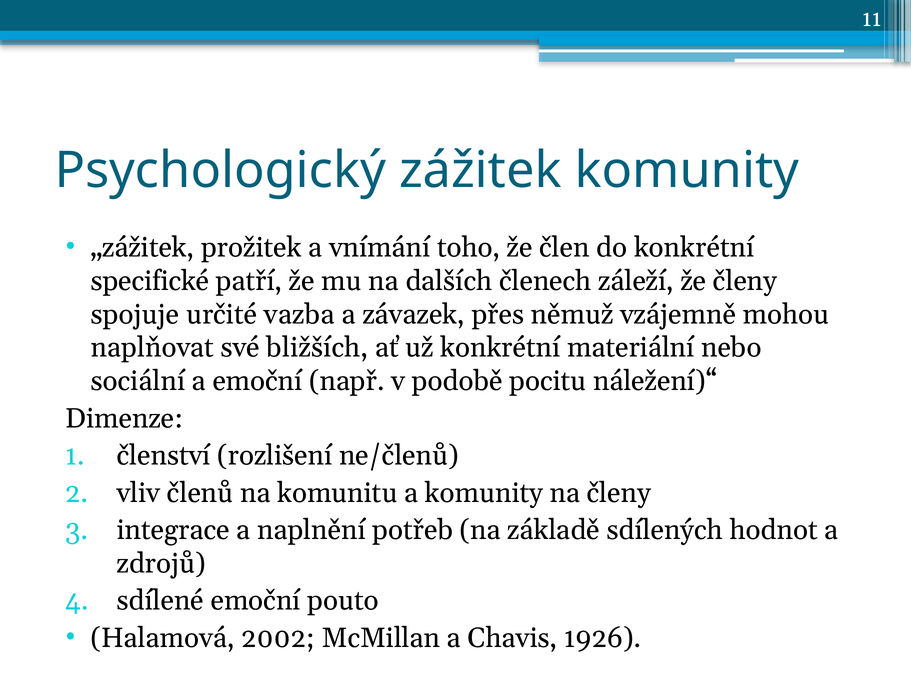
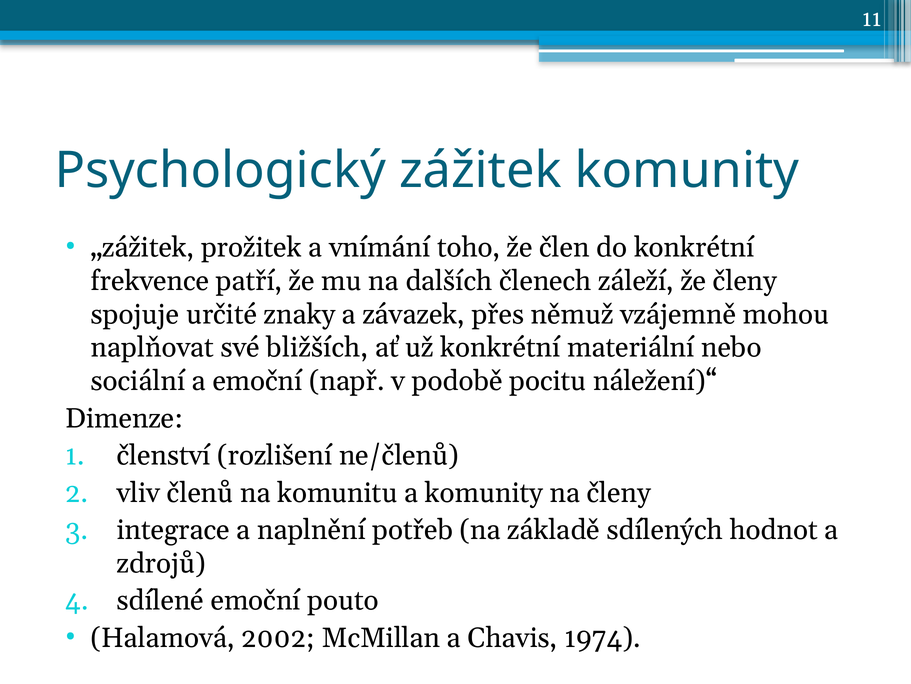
specifické: specifické -> frekvence
vazba: vazba -> znaky
1926: 1926 -> 1974
